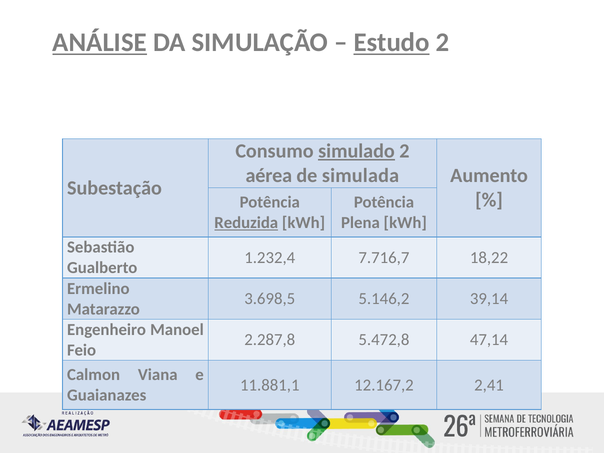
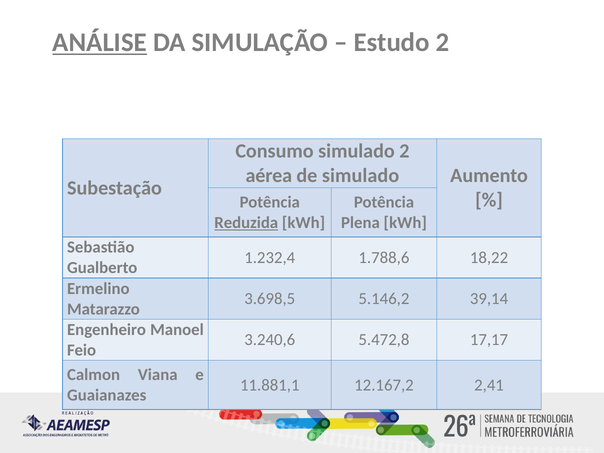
Estudo underline: present -> none
simulado at (356, 151) underline: present -> none
de simulada: simulada -> simulado
7.716,7: 7.716,7 -> 1.788,6
2.287,8: 2.287,8 -> 3.240,6
47,14: 47,14 -> 17,17
